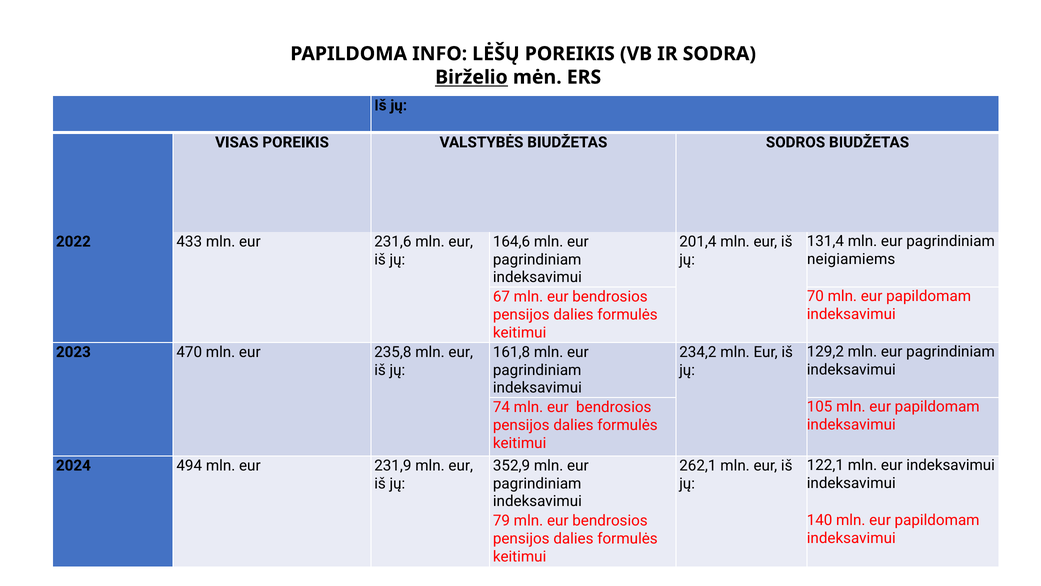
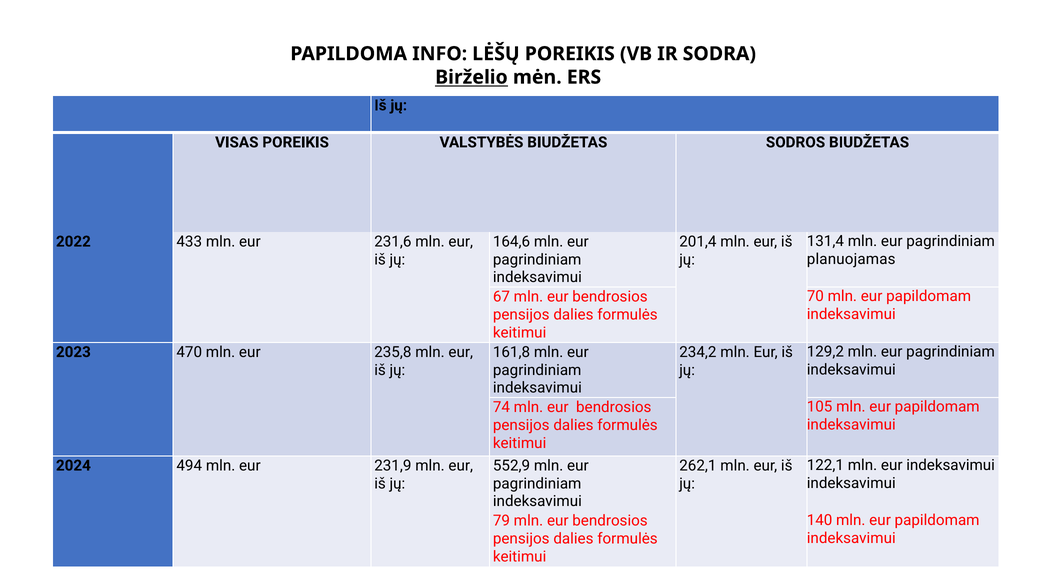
neigiamiems: neigiamiems -> planuojamas
352,9: 352,9 -> 552,9
